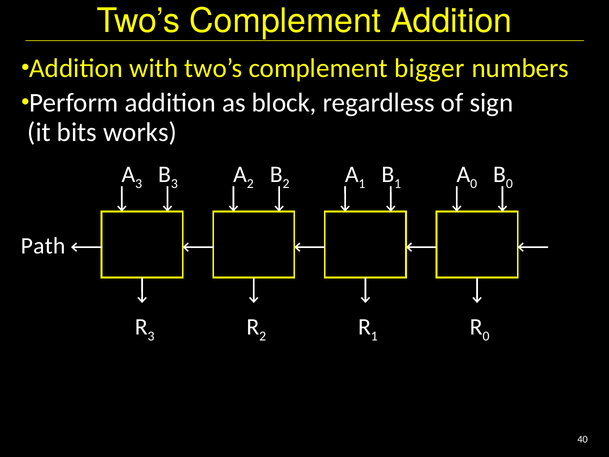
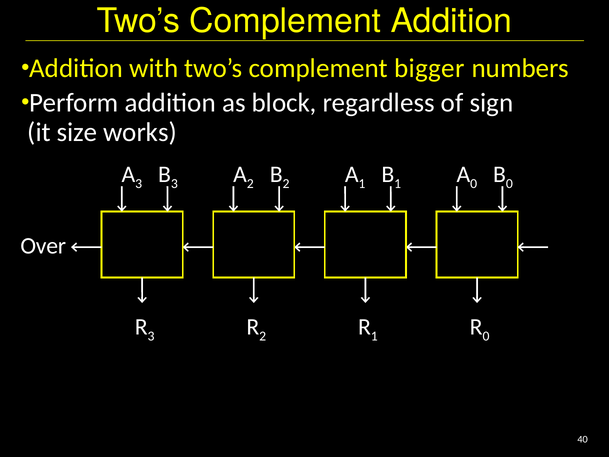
bits: bits -> size
Path: Path -> Over
